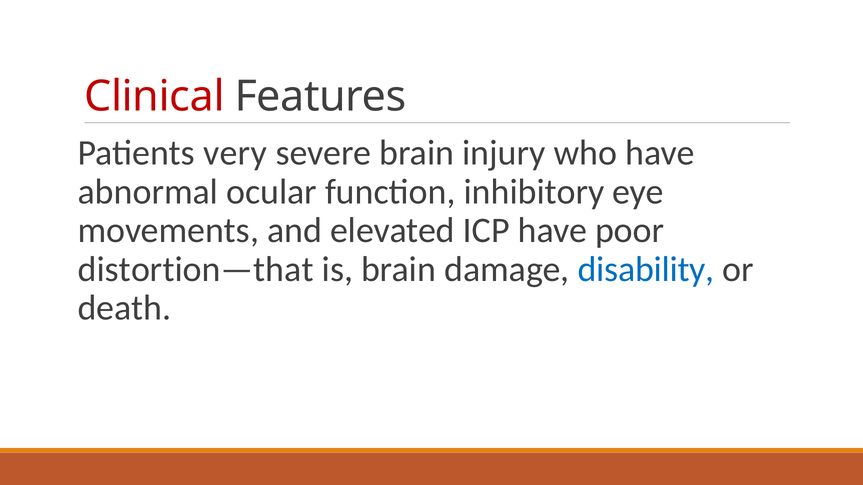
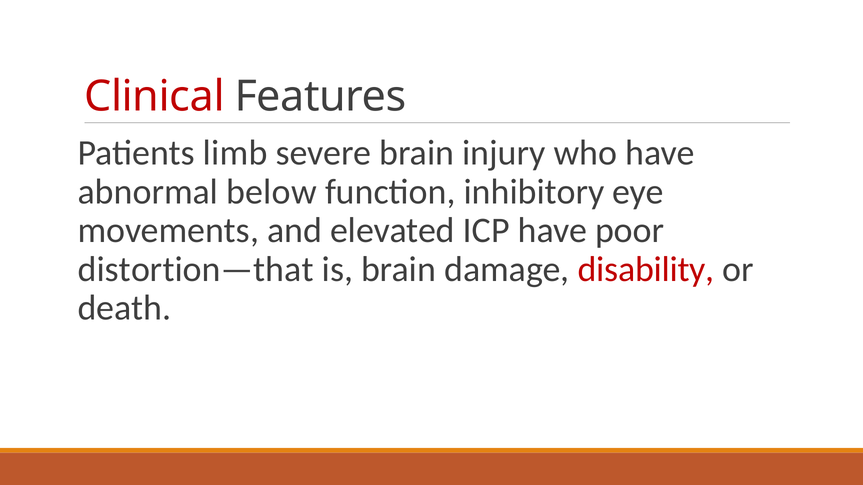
very: very -> limb
ocular: ocular -> below
disability colour: blue -> red
